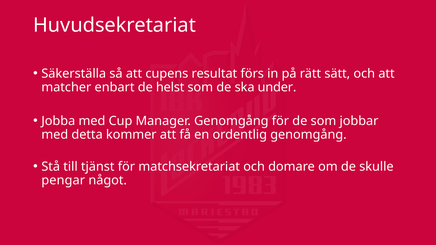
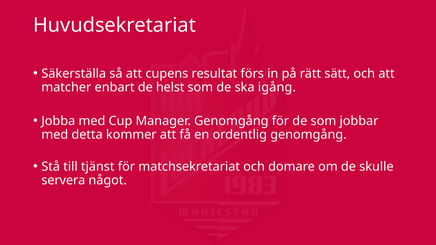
under: under -> igång
pengar: pengar -> servera
